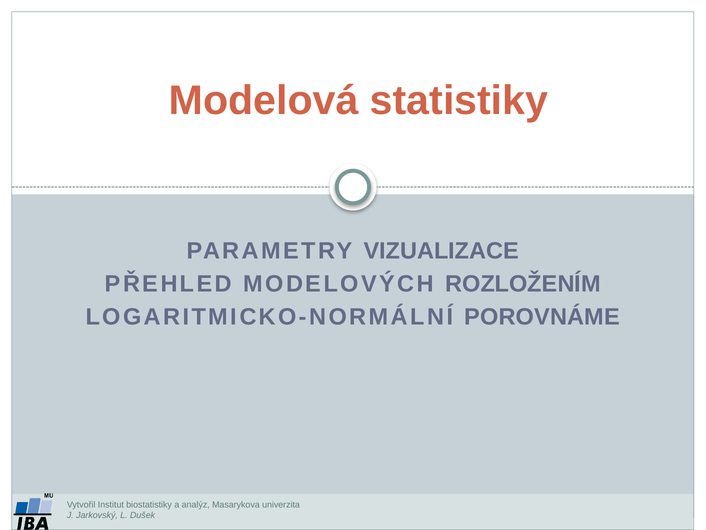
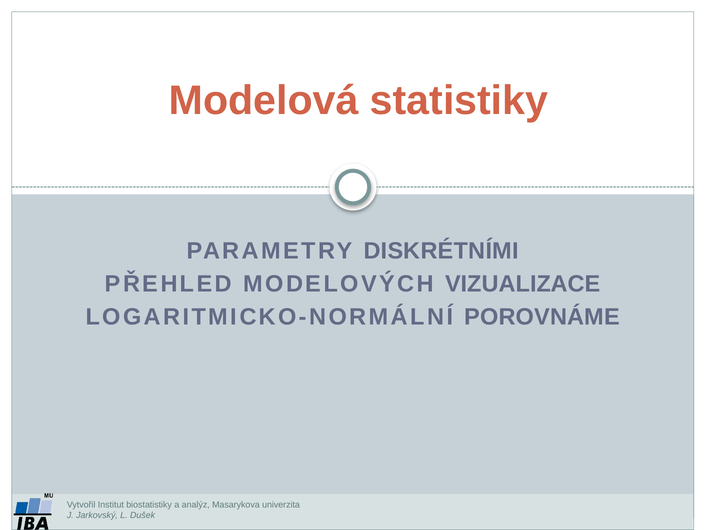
VIZUALIZACE: VIZUALIZACE -> DISKRÉTNÍMI
ROZLOŽENÍM: ROZLOŽENÍM -> VIZUALIZACE
